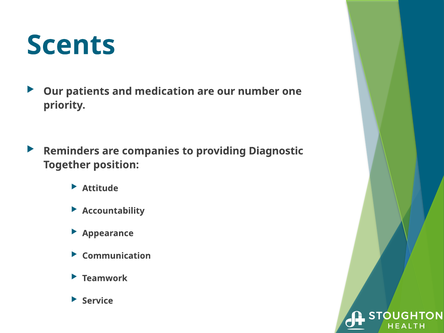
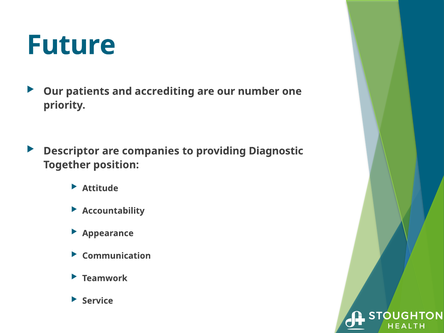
Scents: Scents -> Future
medication: medication -> accrediting
Reminders: Reminders -> Descriptor
